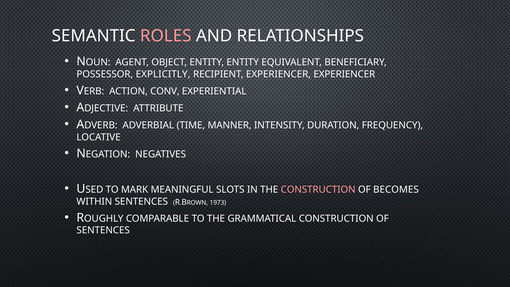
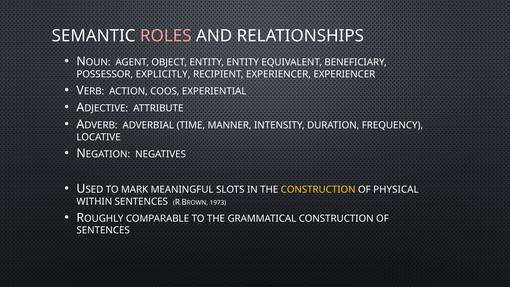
CONV: CONV -> COOS
CONSTRUCTION at (318, 190) colour: pink -> yellow
BECOMES: BECOMES -> PHYSICAL
